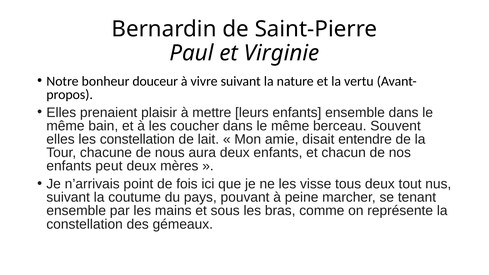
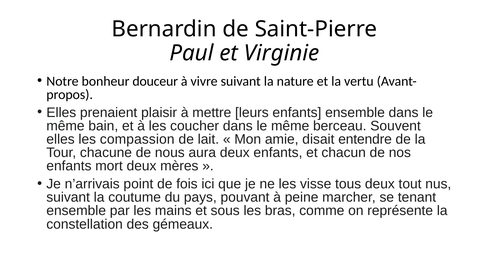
les constellation: constellation -> compassion
peut: peut -> mort
